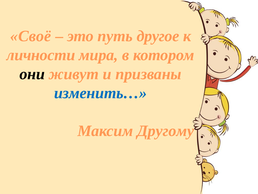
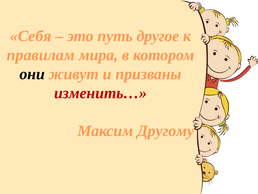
Своё: Своё -> Себя
личности: личности -> правилам
изменить… colour: blue -> red
